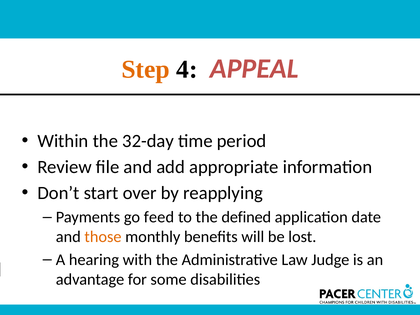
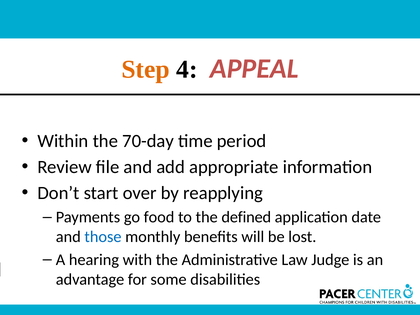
32-day: 32-day -> 70-day
feed: feed -> food
those colour: orange -> blue
